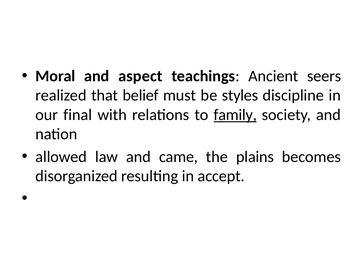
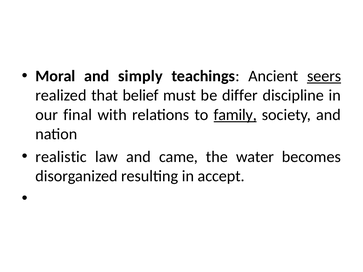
aspect: aspect -> simply
seers underline: none -> present
styles: styles -> differ
allowed: allowed -> realistic
plains: plains -> water
